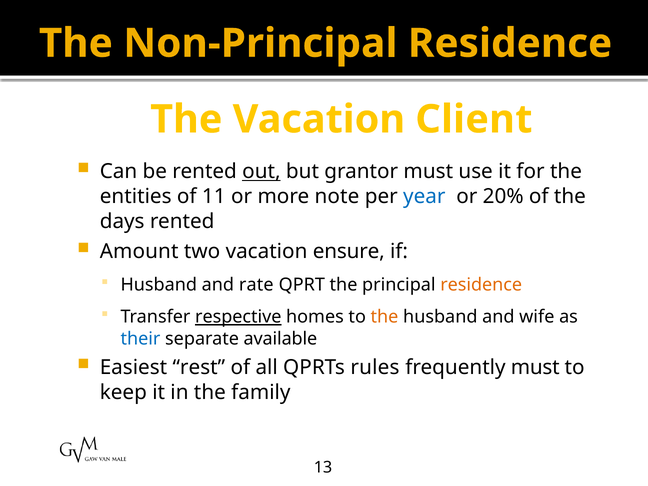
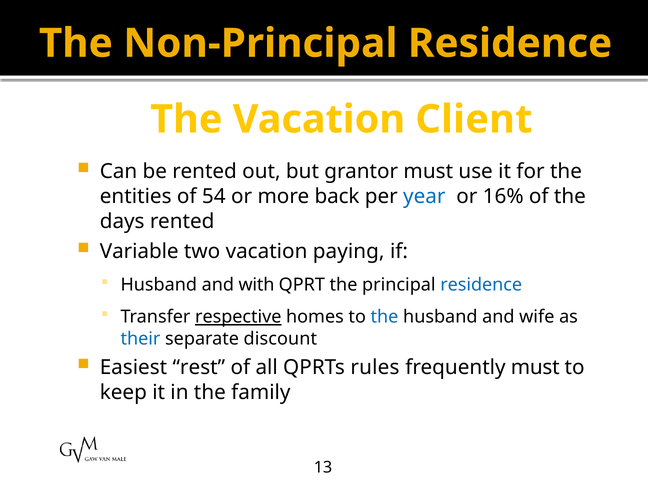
out underline: present -> none
11: 11 -> 54
note: note -> back
20%: 20% -> 16%
Amount: Amount -> Variable
ensure: ensure -> paying
rate: rate -> with
residence at (481, 285) colour: orange -> blue
the at (384, 317) colour: orange -> blue
available: available -> discount
